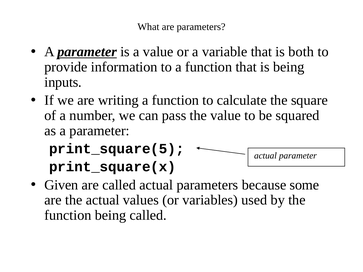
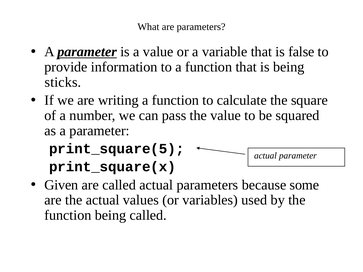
both: both -> false
inputs: inputs -> sticks
